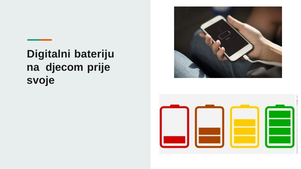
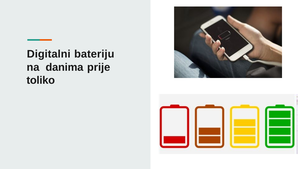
djecom: djecom -> danima
svoje: svoje -> toliko
